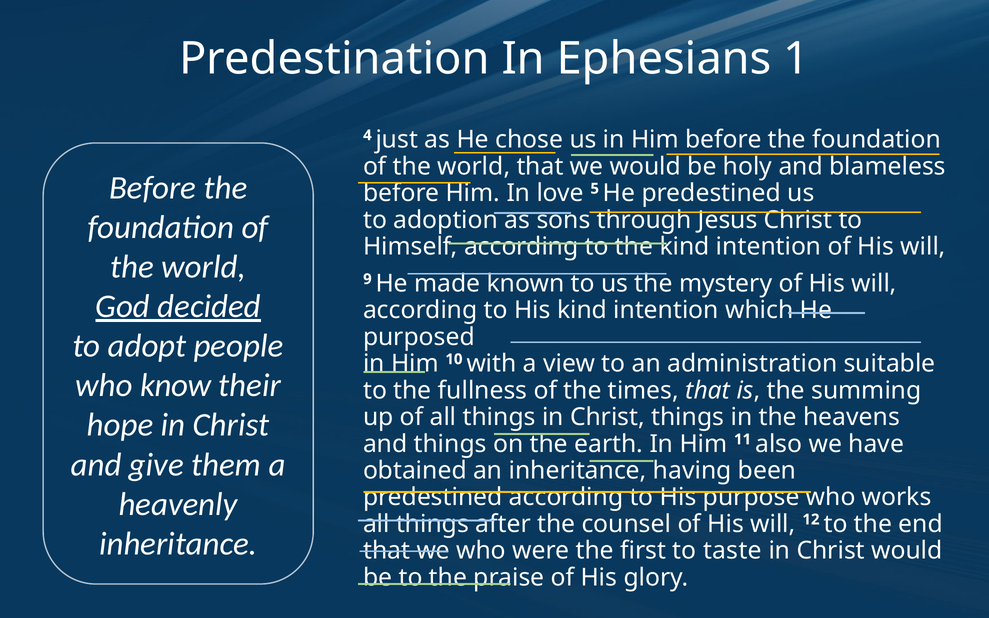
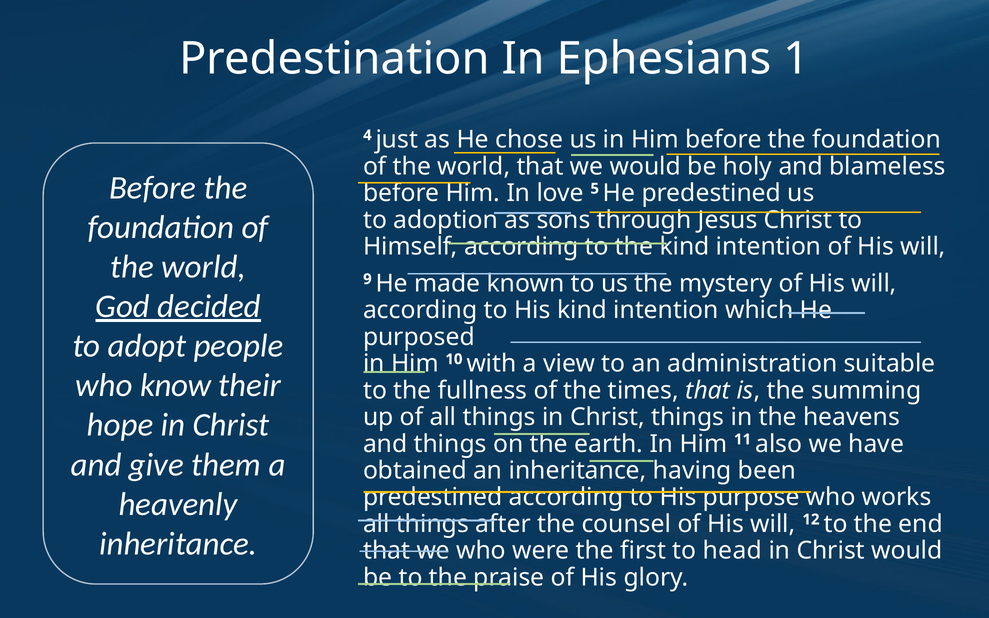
taste: taste -> head
